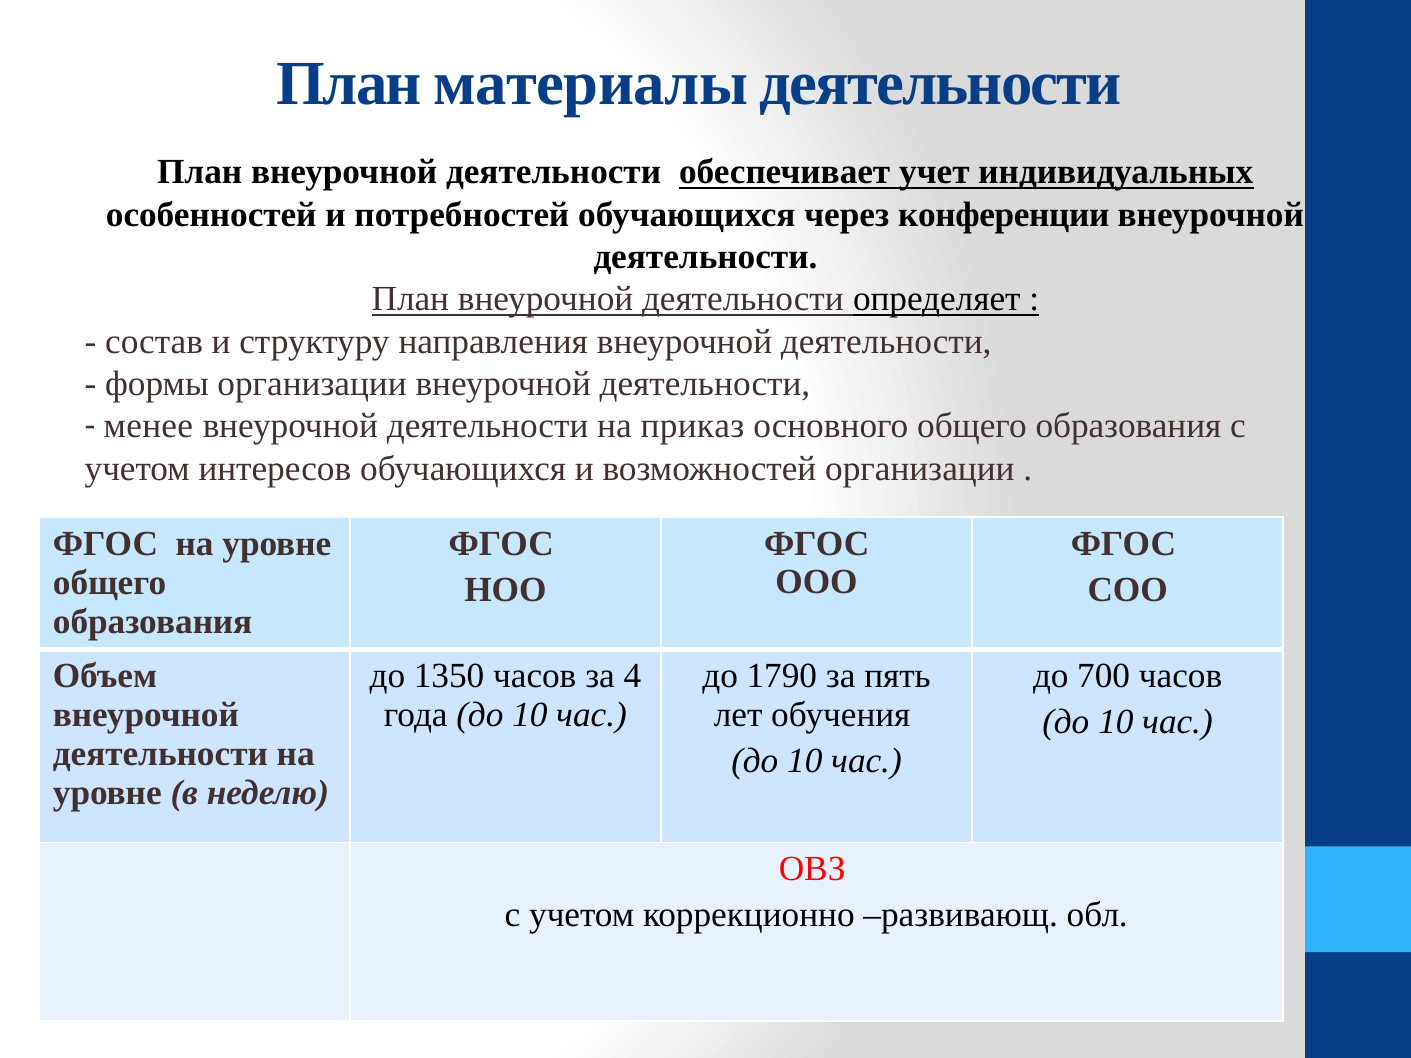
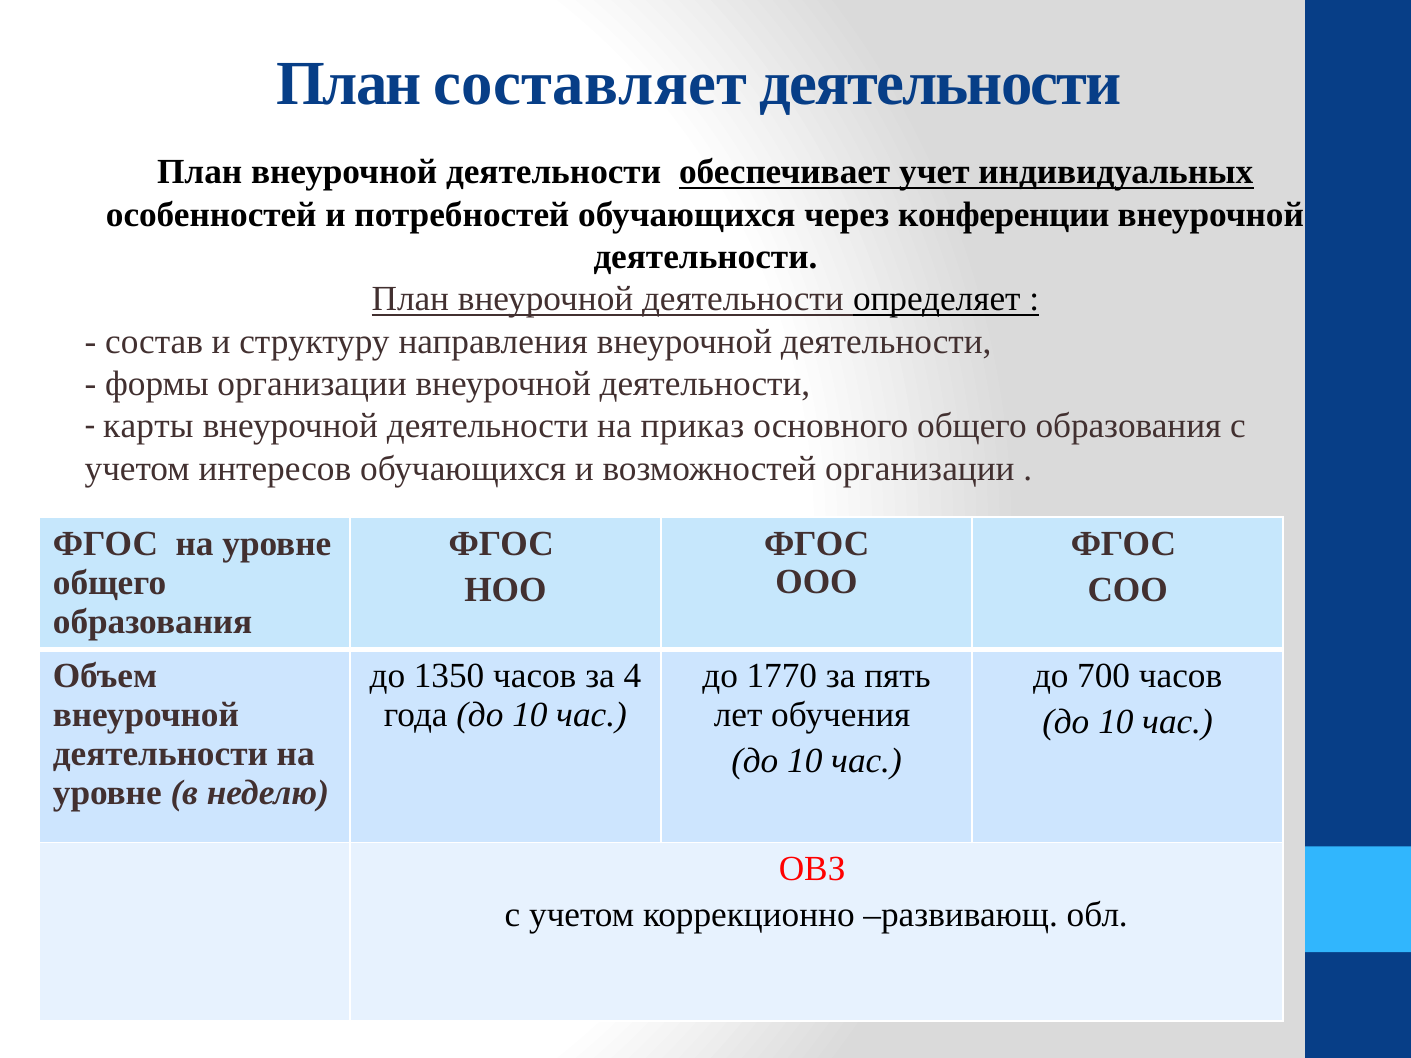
материалы: материалы -> составляет
менее: менее -> карты
1790: 1790 -> 1770
